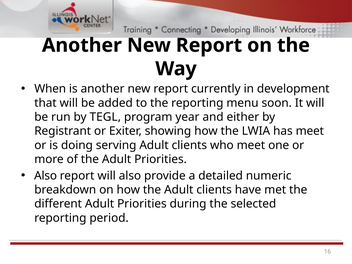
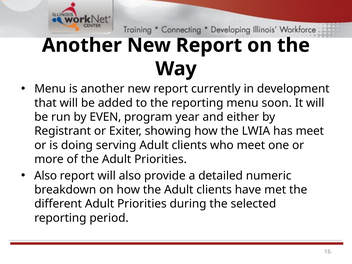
When at (50, 89): When -> Menu
TEGL: TEGL -> EVEN
